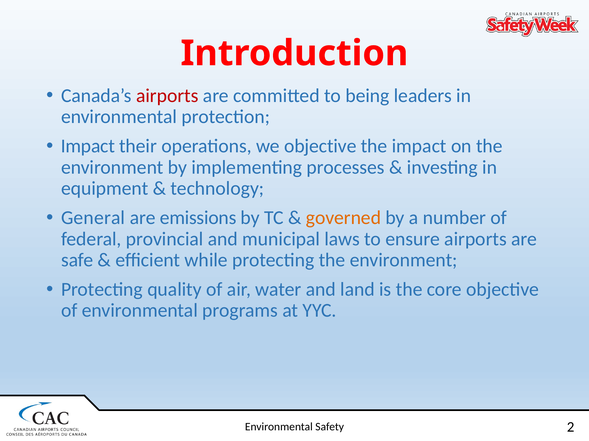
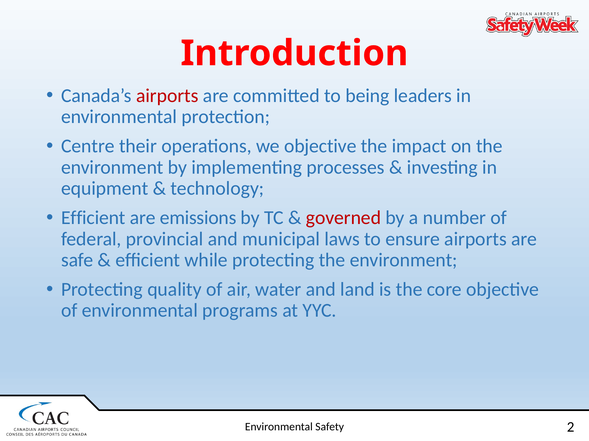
Impact at (88, 146): Impact -> Centre
General at (93, 218): General -> Efficient
governed colour: orange -> red
